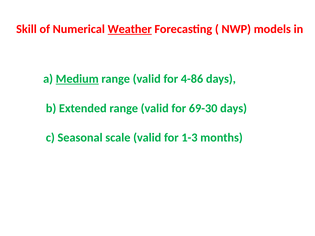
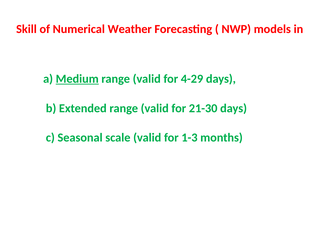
Weather underline: present -> none
4-86: 4-86 -> 4-29
69-30: 69-30 -> 21-30
